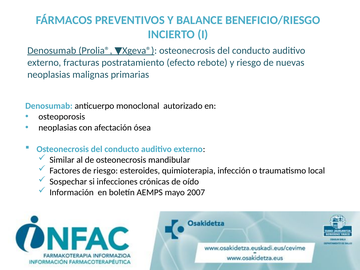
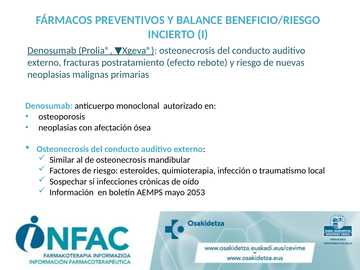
2007: 2007 -> 2053
